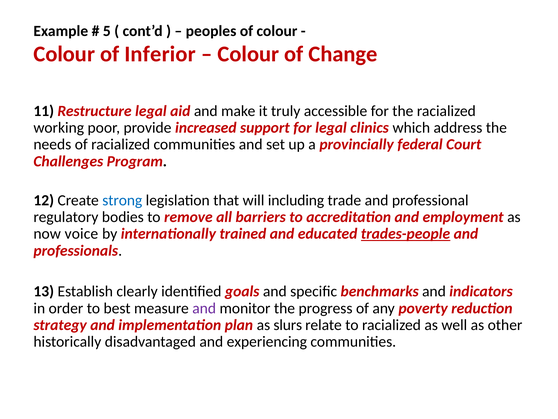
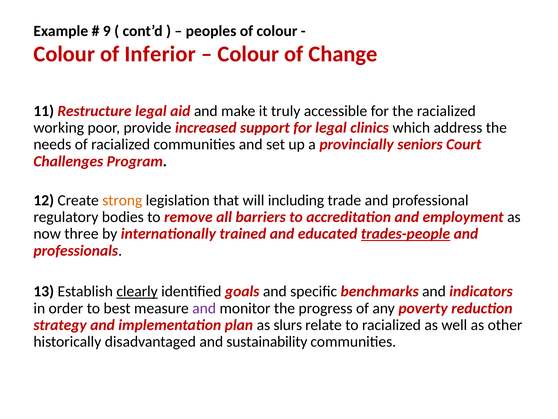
5: 5 -> 9
federal: federal -> seniors
strong colour: blue -> orange
voice: voice -> three
clearly underline: none -> present
experiencing: experiencing -> sustainability
